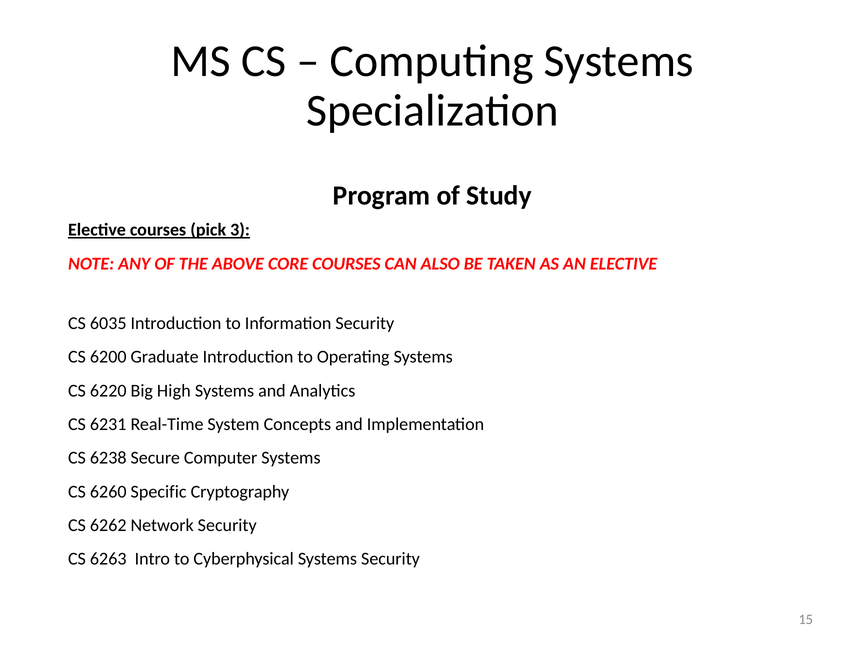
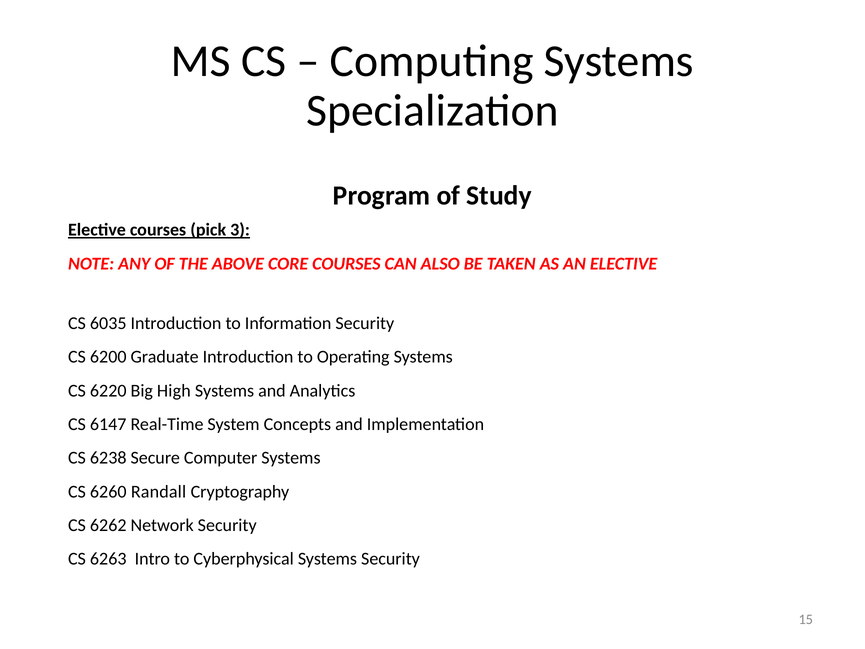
6231: 6231 -> 6147
Specific: Specific -> Randall
